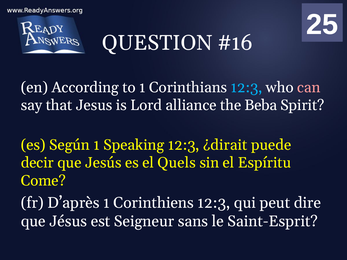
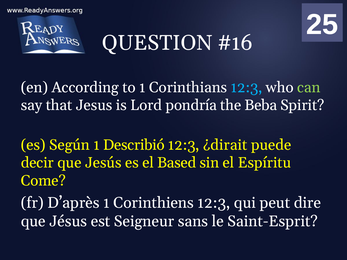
can colour: pink -> light green
alliance: alliance -> pondría
Speaking: Speaking -> Describió
Quels: Quels -> Based
